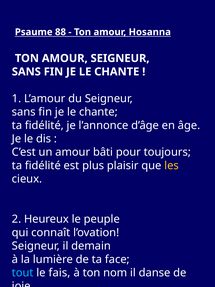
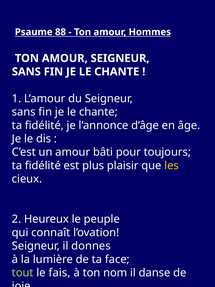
Hosanna: Hosanna -> Hommes
demain: demain -> donnes
tout colour: light blue -> light green
